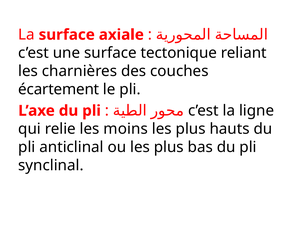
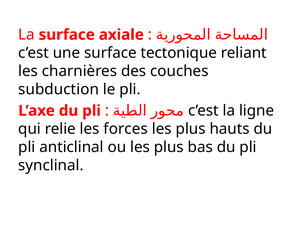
écartement: écartement -> subduction
moins: moins -> forces
